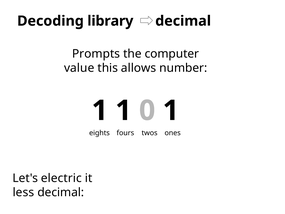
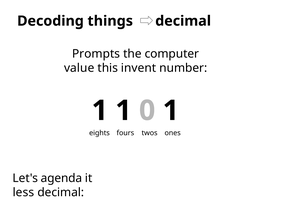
library: library -> things
allows: allows -> invent
electric: electric -> agenda
